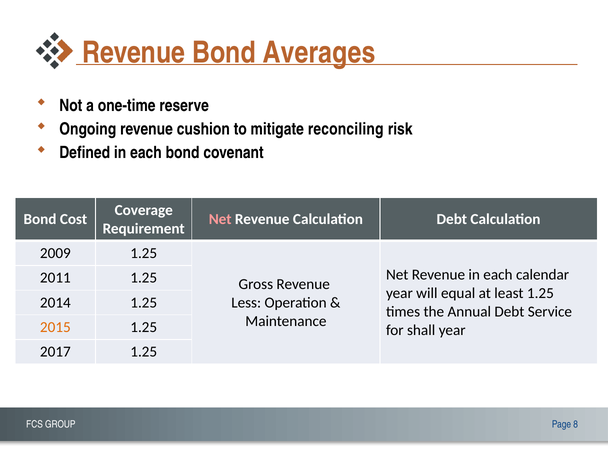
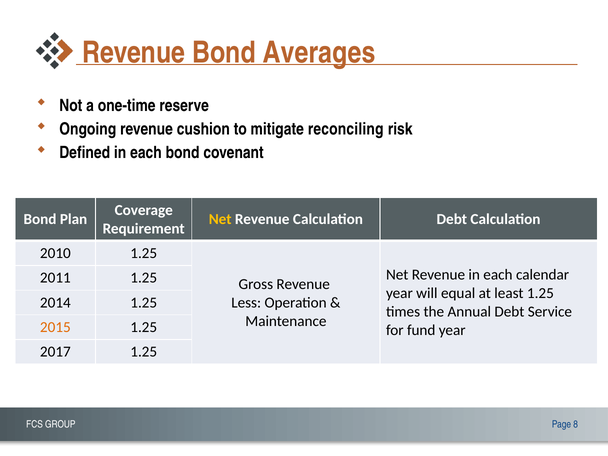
Cost: Cost -> Plan
Net at (220, 219) colour: pink -> yellow
2009: 2009 -> 2010
shall: shall -> fund
